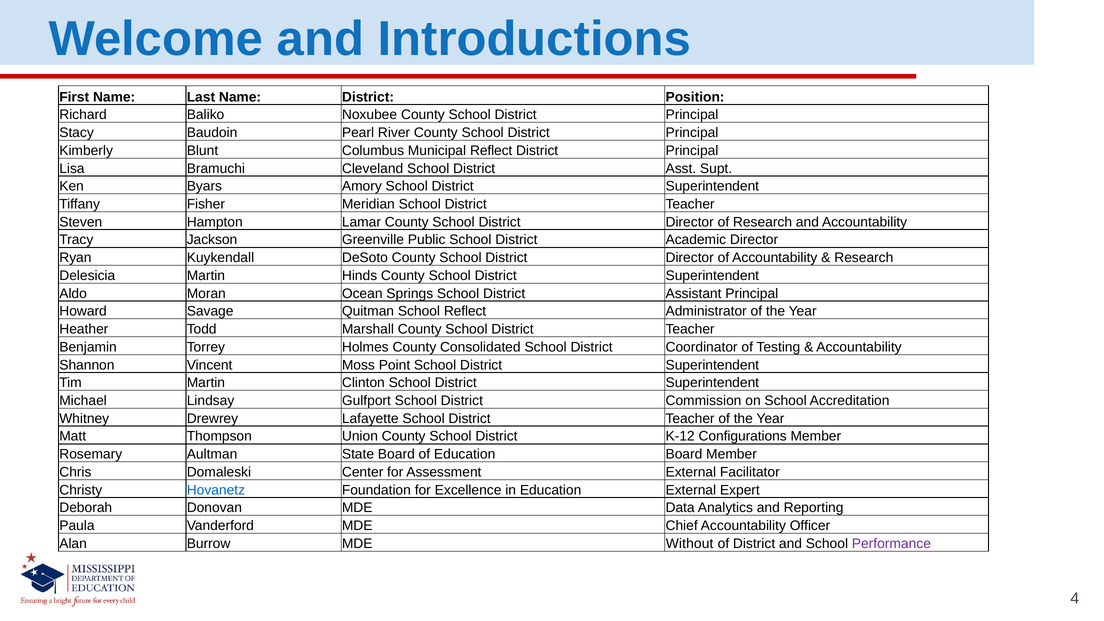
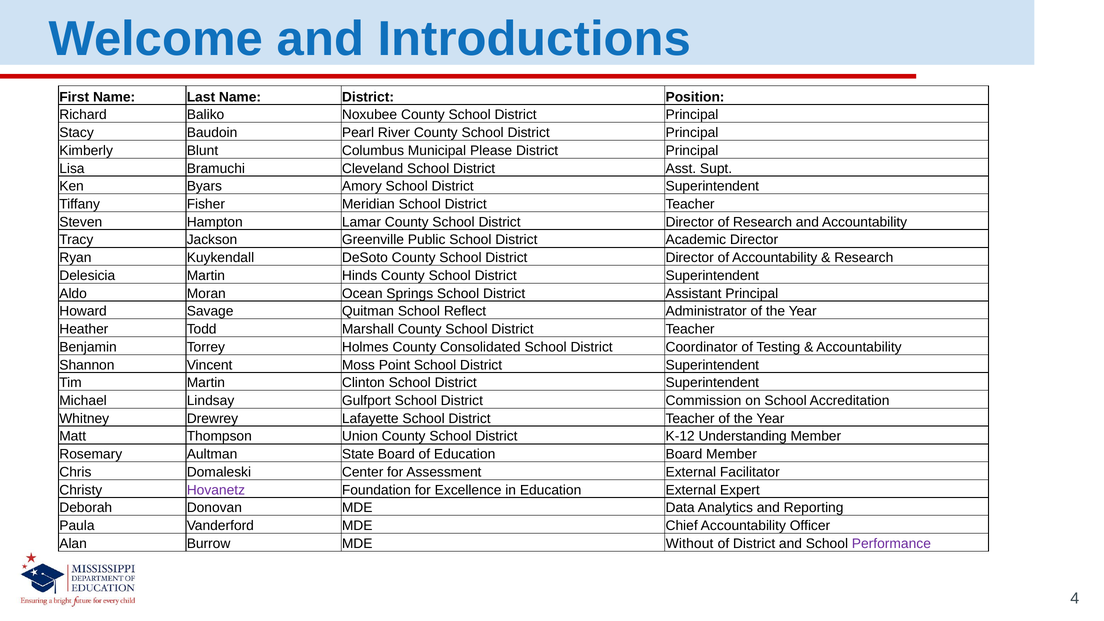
Municipal Reflect: Reflect -> Please
Configurations: Configurations -> Understanding
Hovanetz colour: blue -> purple
